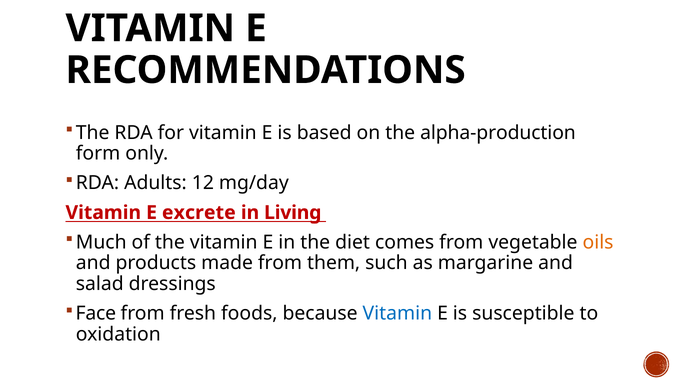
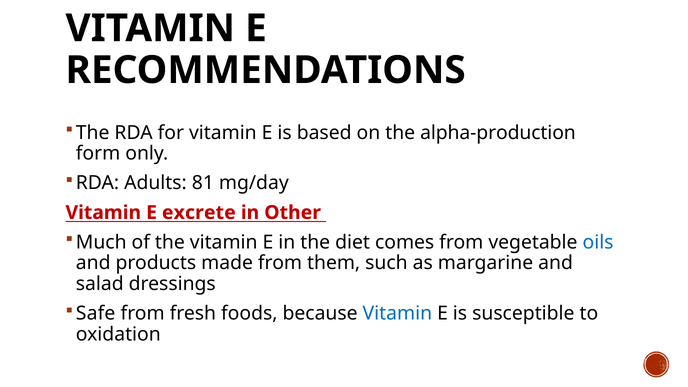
12: 12 -> 81
Living: Living -> Other
oils colour: orange -> blue
Face: Face -> Safe
